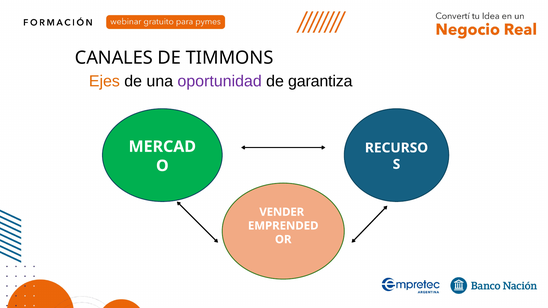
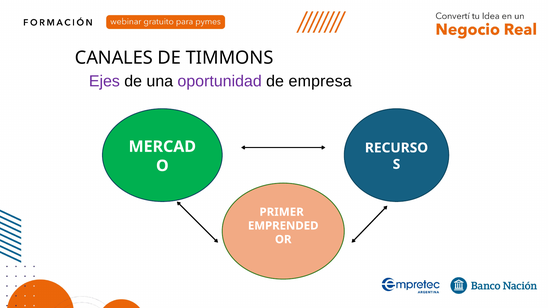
Ejes colour: orange -> purple
garantiza: garantiza -> empresa
VENDER: VENDER -> PRIMER
